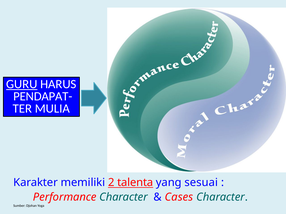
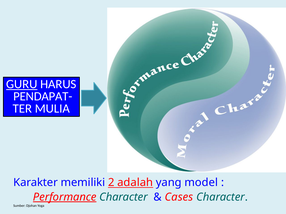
talenta: talenta -> adalah
sesuai: sesuai -> model
Performance underline: none -> present
